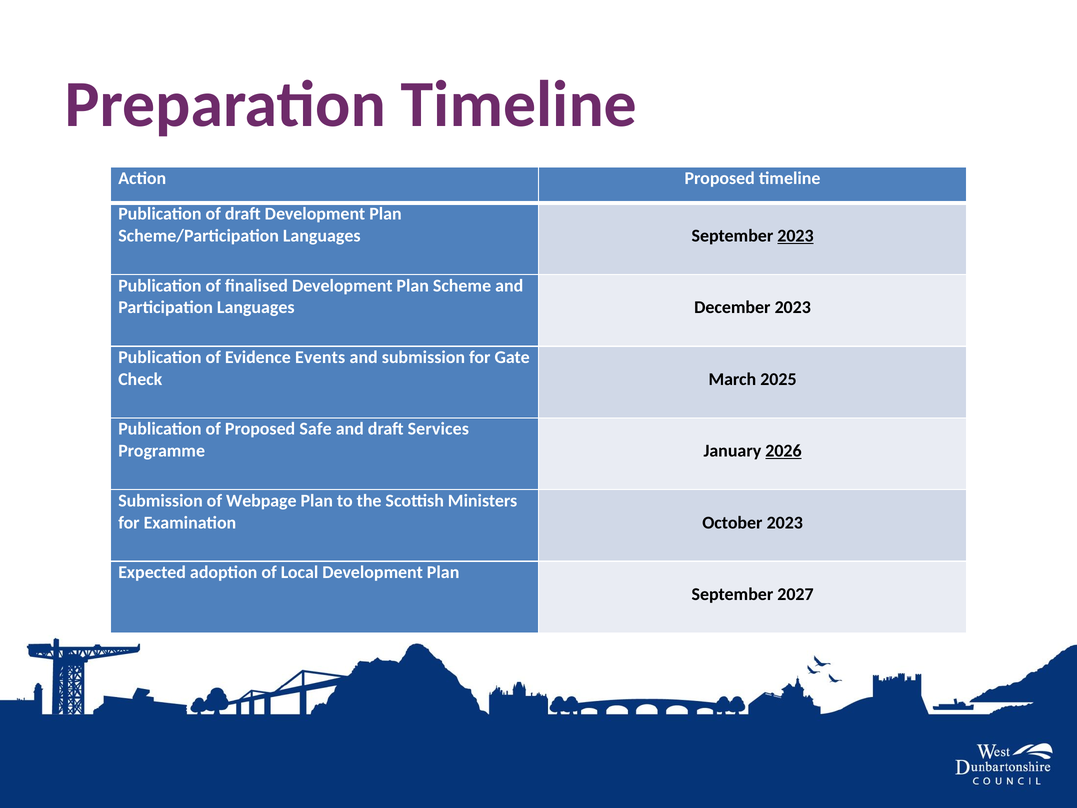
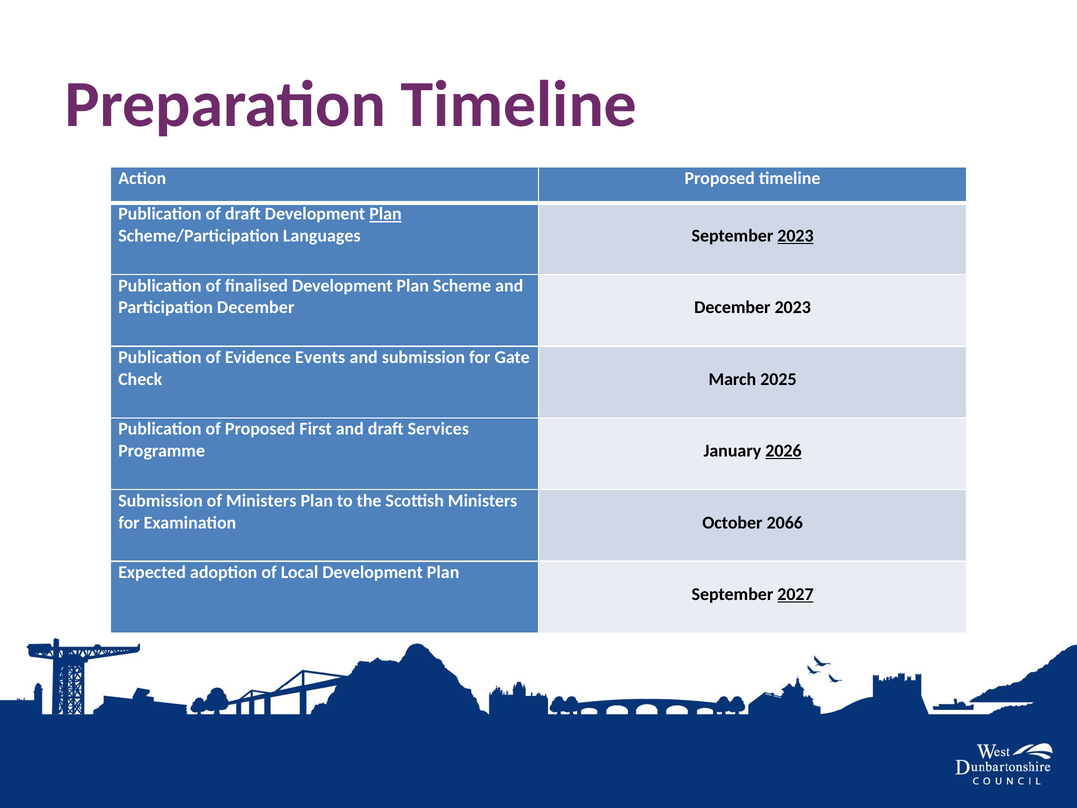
Plan at (386, 214) underline: none -> present
Participation Languages: Languages -> December
Safe: Safe -> First
of Webpage: Webpage -> Ministers
October 2023: 2023 -> 2066
2027 underline: none -> present
